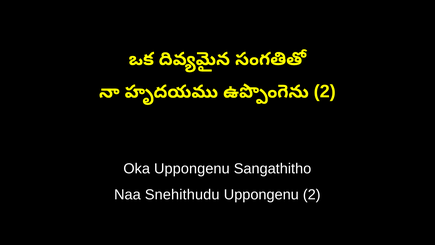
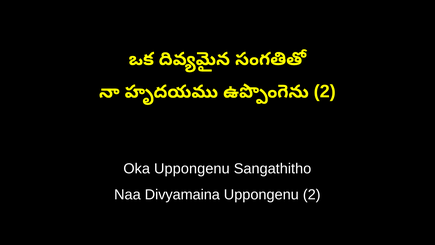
Snehithudu: Snehithudu -> Divyamaina
